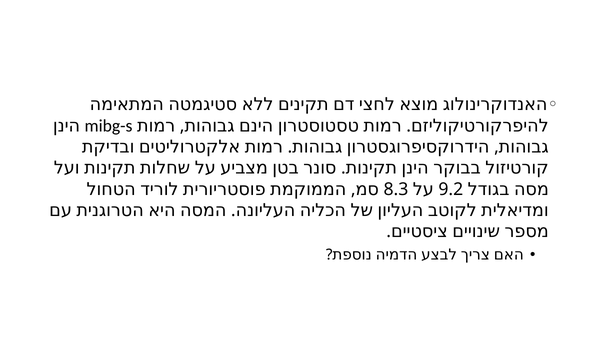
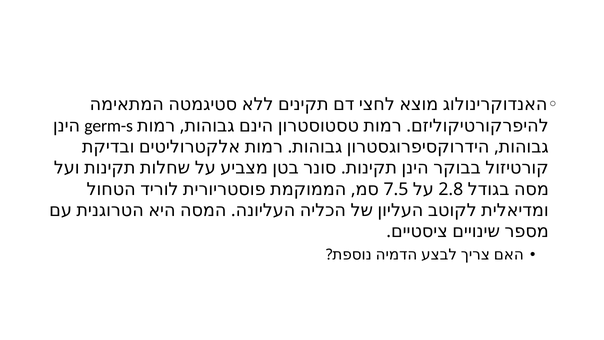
mibg-s: mibg-s -> germ-s
8.3: 8.3 -> 7.5
9.2: 9.2 -> 2.8
